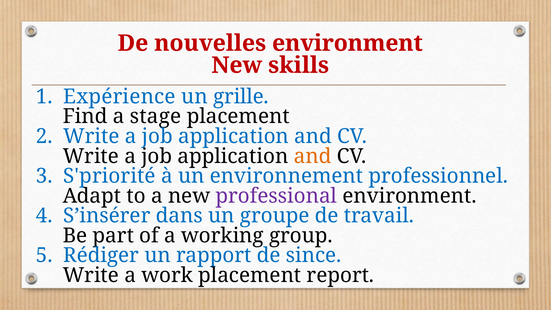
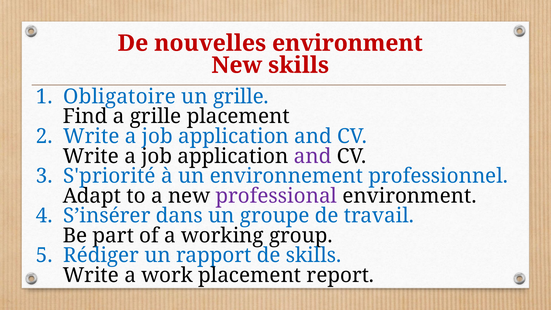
Expérience: Expérience -> Obligatoire
a stage: stage -> grille
and at (313, 156) colour: orange -> purple
de since: since -> skills
